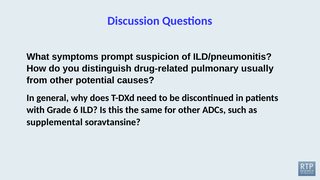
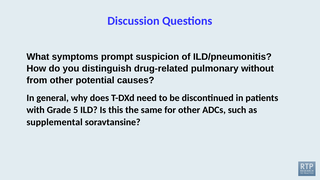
usually: usually -> without
6: 6 -> 5
